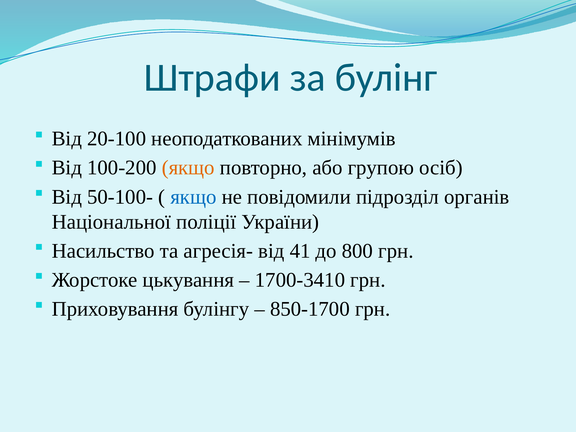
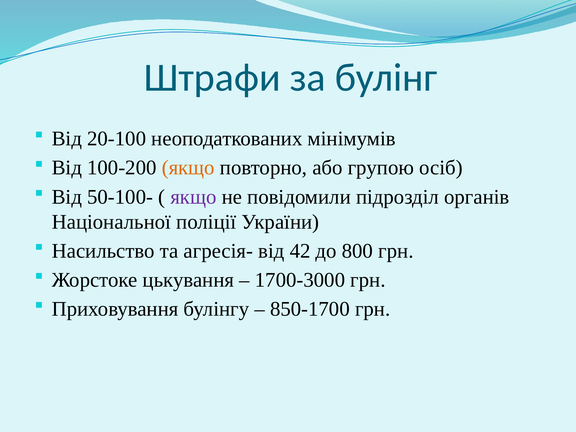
якщо at (193, 197) colour: blue -> purple
41: 41 -> 42
1700-3410: 1700-3410 -> 1700-3000
